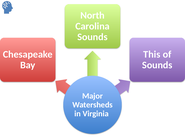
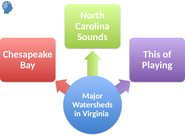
Sounds at (157, 65): Sounds -> Playing
